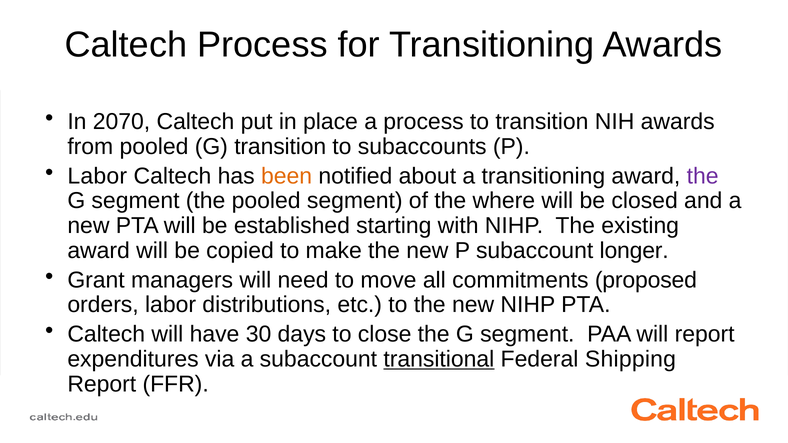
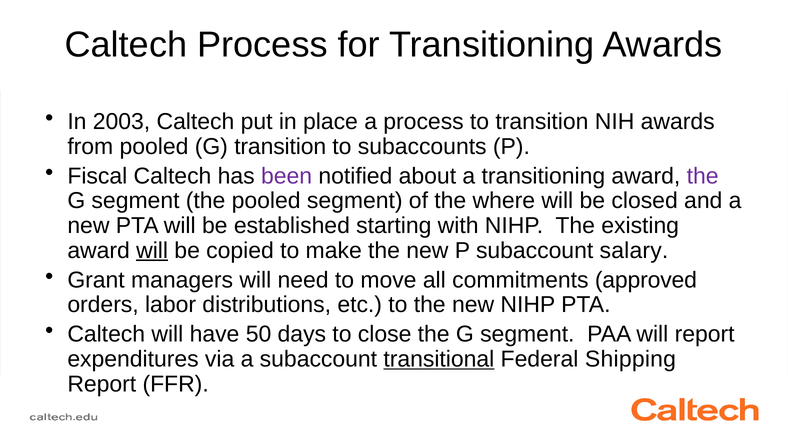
2070: 2070 -> 2003
Labor at (97, 176): Labor -> Fiscal
been colour: orange -> purple
will at (152, 251) underline: none -> present
longer: longer -> salary
proposed: proposed -> approved
30: 30 -> 50
